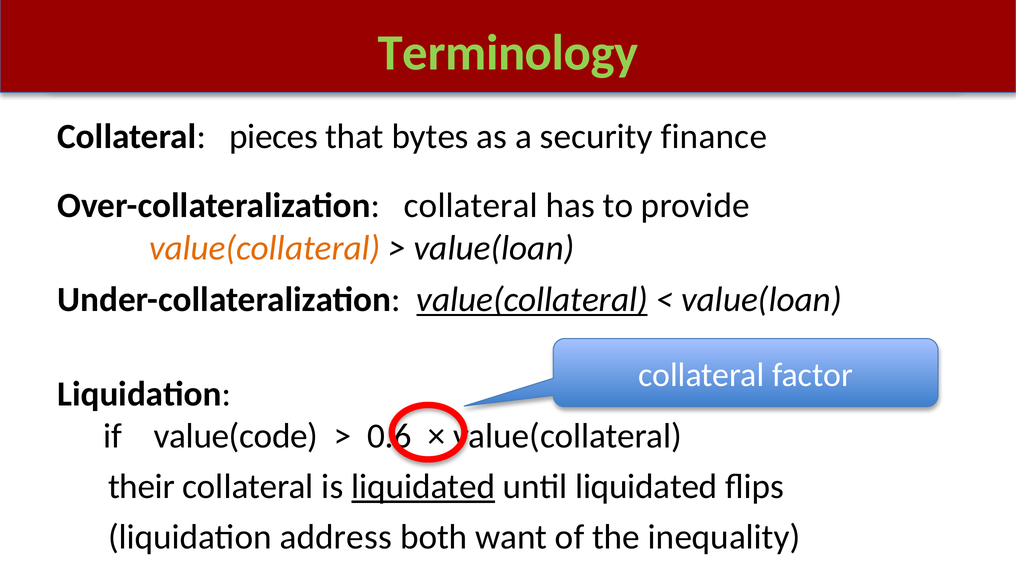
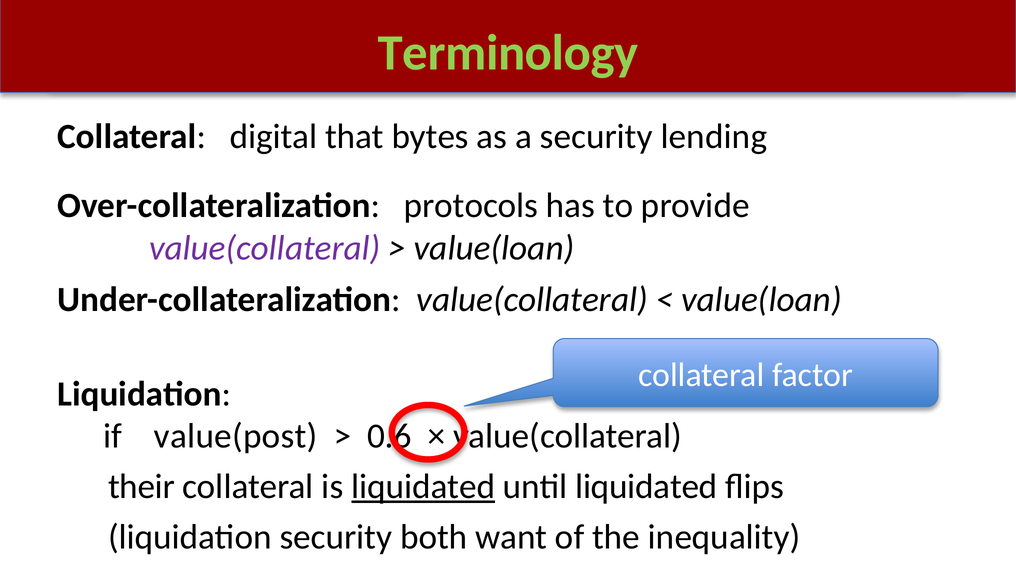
pieces: pieces -> digital
finance: finance -> lending
Over-collateralization collateral: collateral -> protocols
value(collateral at (265, 248) colour: orange -> purple
value(collateral at (532, 300) underline: present -> none
value(code: value(code -> value(post
liquidation address: address -> security
